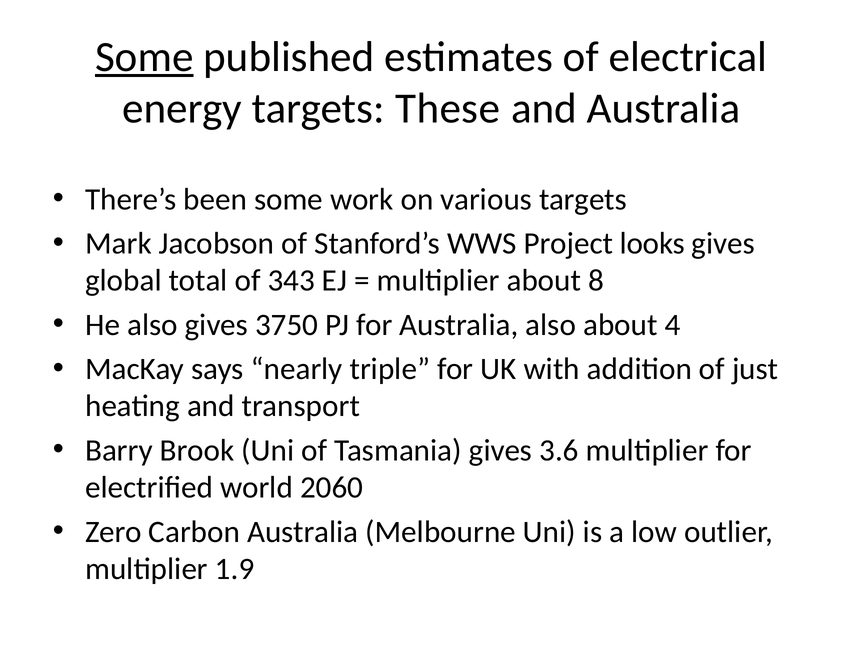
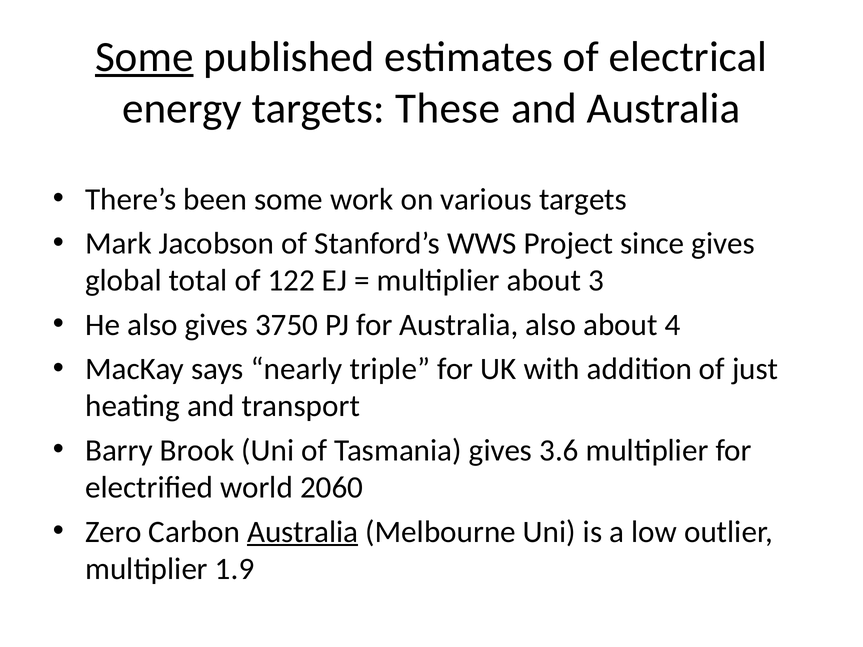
looks: looks -> since
343: 343 -> 122
8: 8 -> 3
Australia at (303, 532) underline: none -> present
